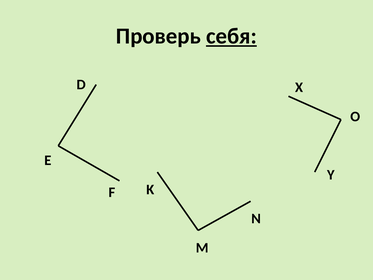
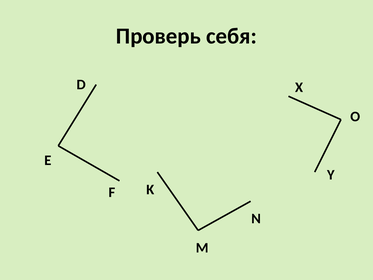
себя underline: present -> none
